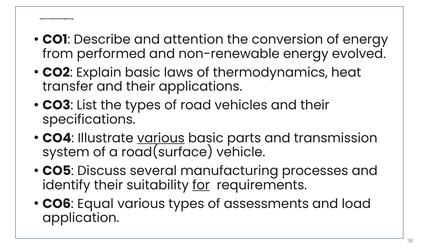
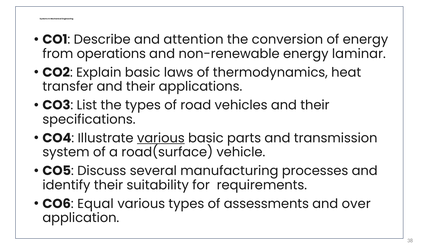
performed: performed -> operations
evolved: evolved -> laminar
for underline: present -> none
load: load -> over
